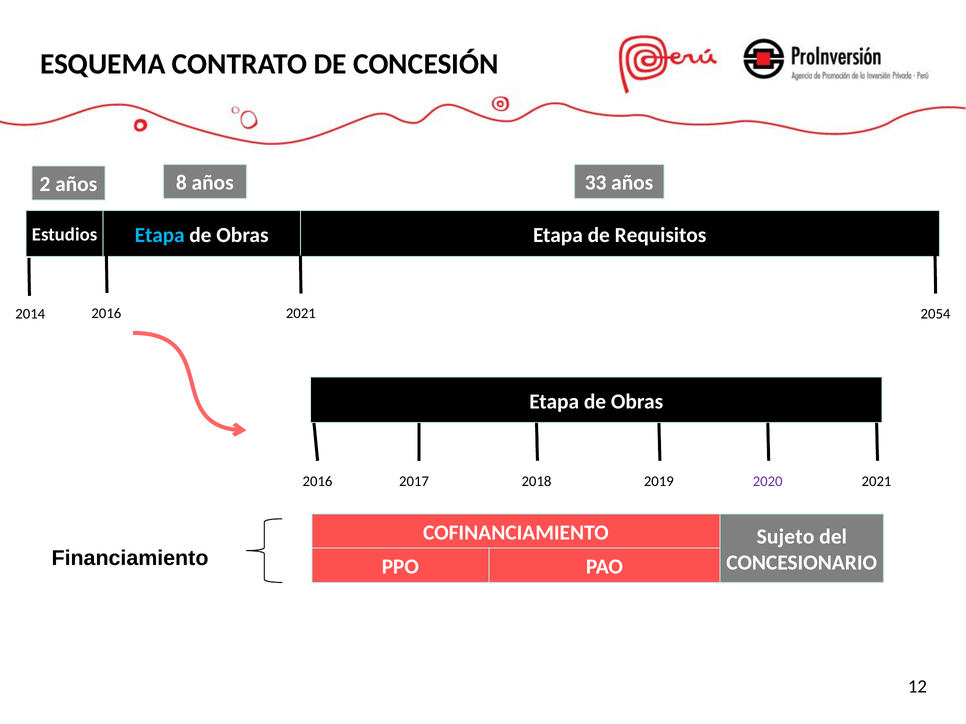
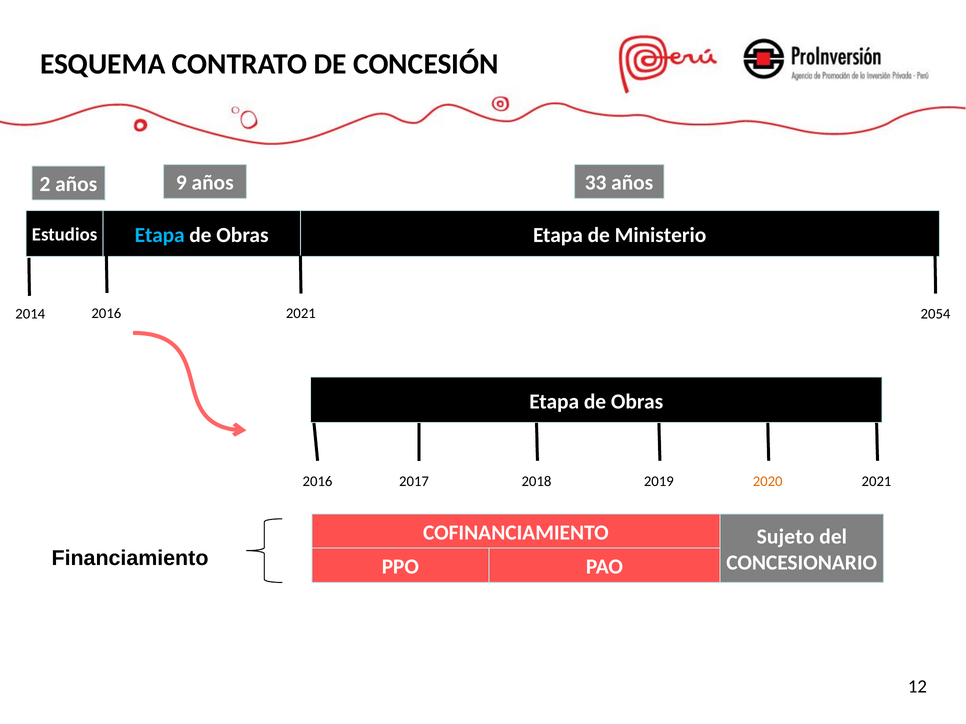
8: 8 -> 9
Requisitos: Requisitos -> Ministerio
2020 colour: purple -> orange
